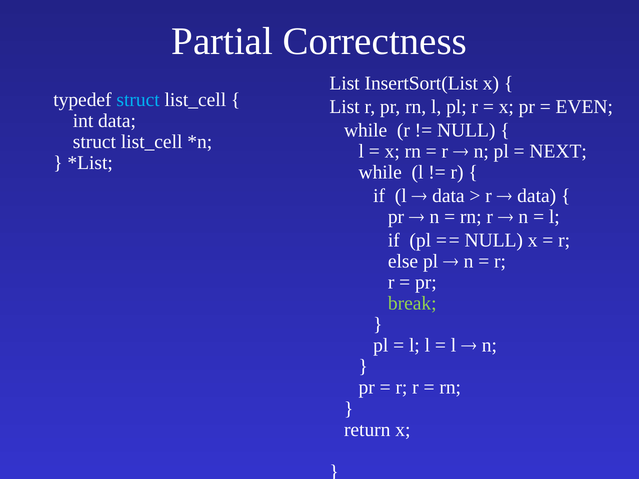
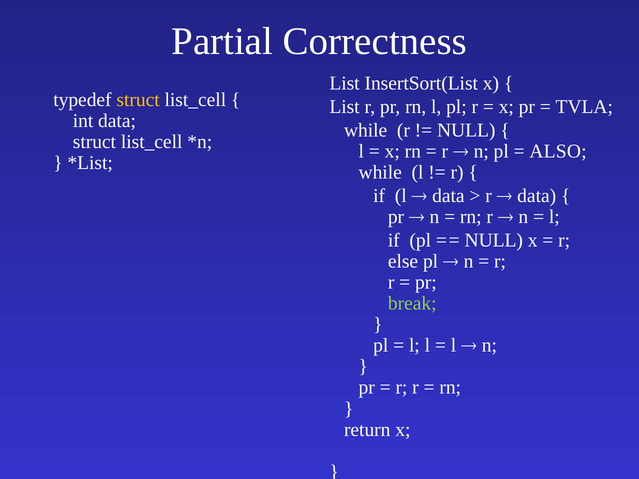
struct at (138, 100) colour: light blue -> yellow
EVEN: EVEN -> TVLA
NEXT: NEXT -> ALSO
